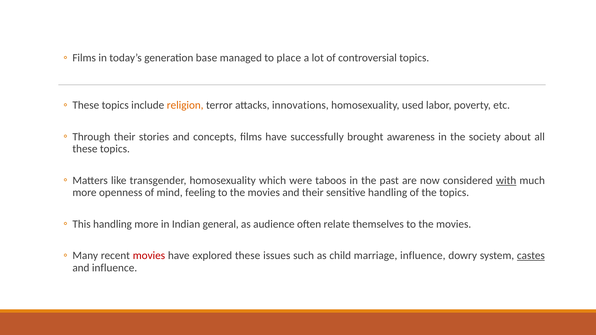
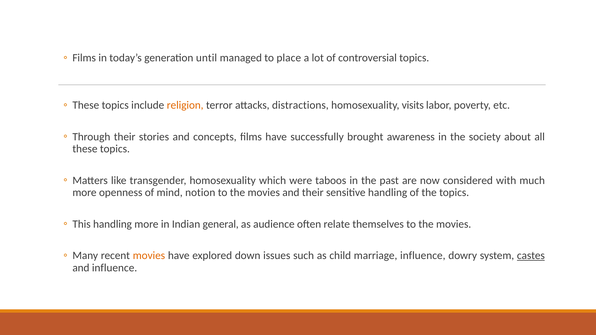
base: base -> until
innovations: innovations -> distractions
used: used -> visits
with underline: present -> none
feeling: feeling -> notion
movies at (149, 256) colour: red -> orange
explored these: these -> down
